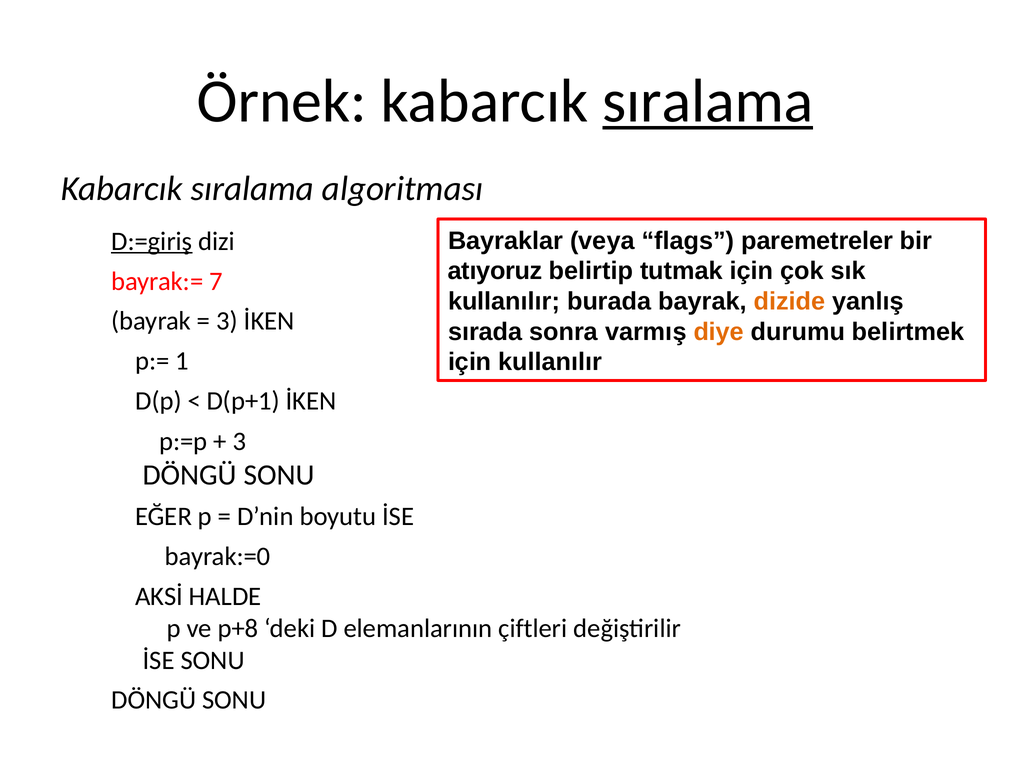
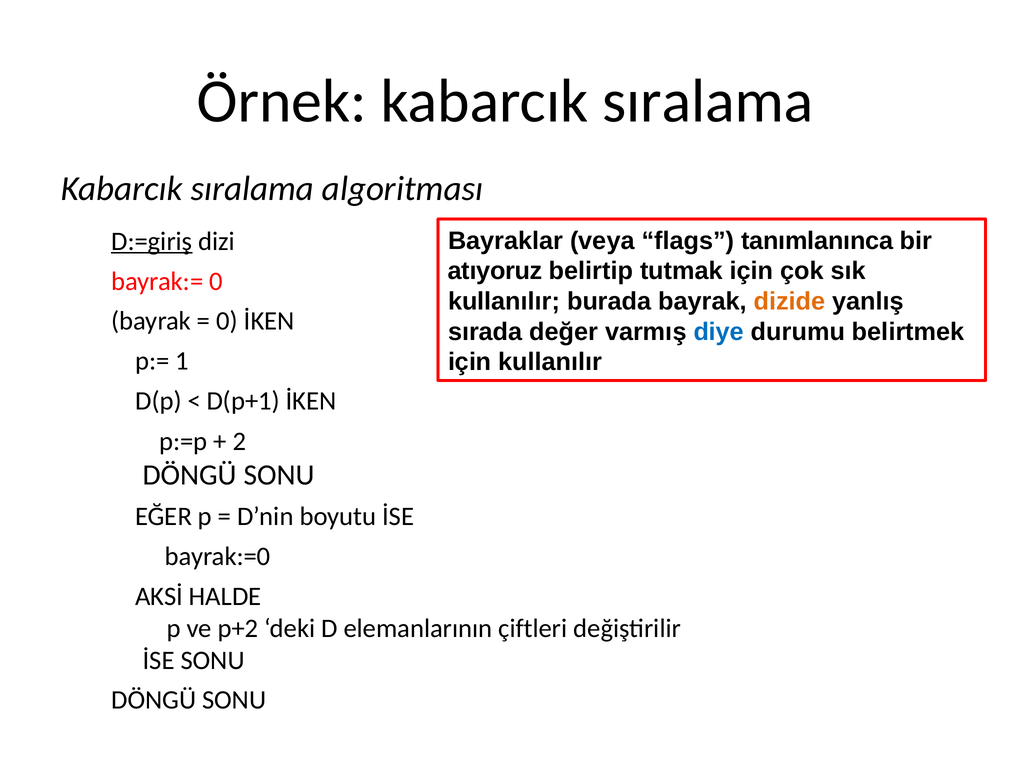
sıralama at (708, 101) underline: present -> none
paremetreler: paremetreler -> tanımlanınca
bayrak:= 7: 7 -> 0
3 at (227, 321): 3 -> 0
sonra: sonra -> değer
diye colour: orange -> blue
3 at (239, 441): 3 -> 2
p+8: p+8 -> p+2
